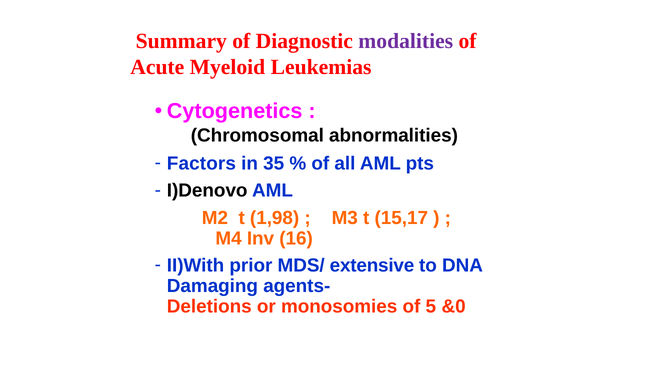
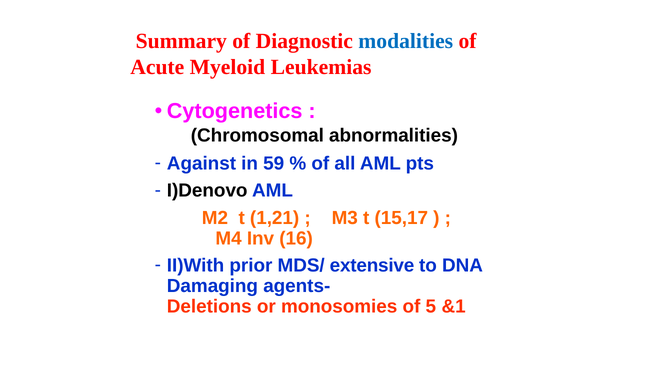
modalities colour: purple -> blue
Factors: Factors -> Against
35: 35 -> 59
1,98: 1,98 -> 1,21
&0: &0 -> &1
